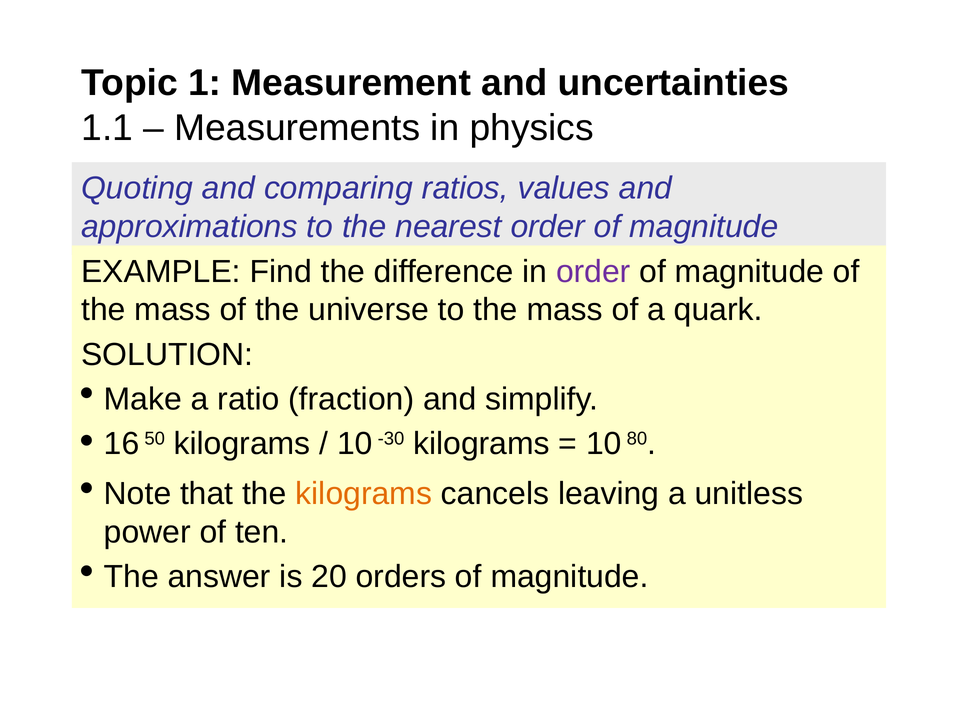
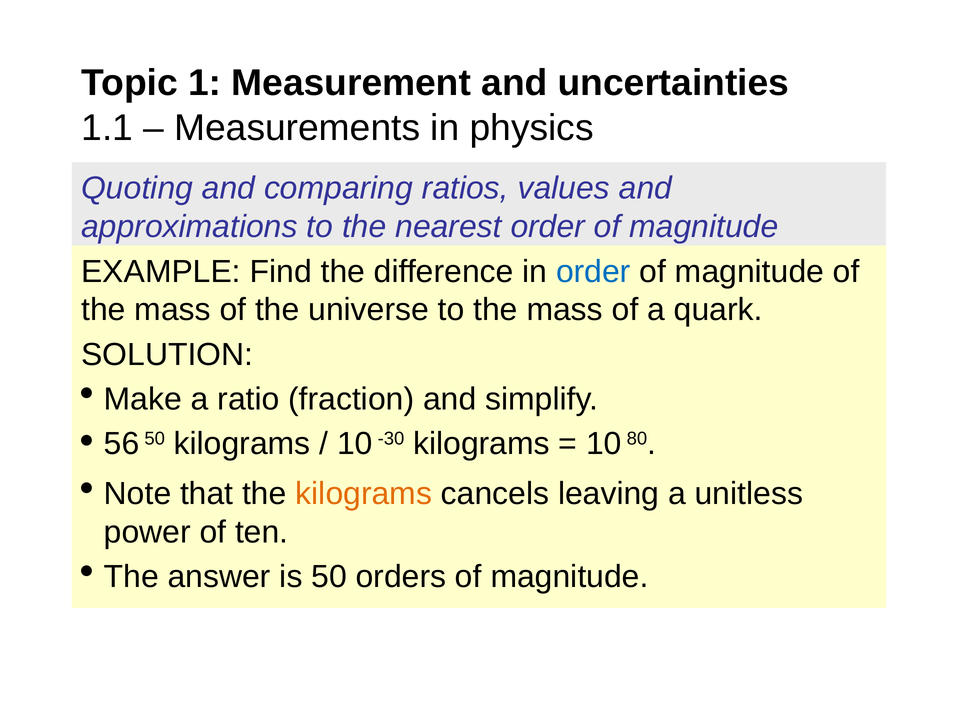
order at (593, 272) colour: purple -> blue
16: 16 -> 56
is 20: 20 -> 50
